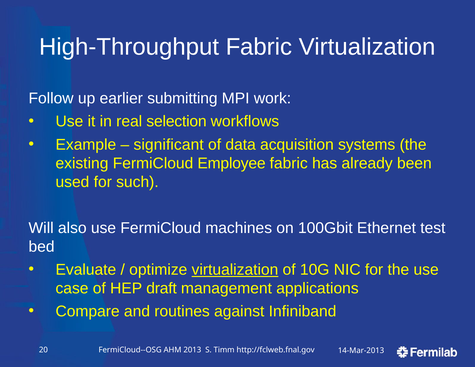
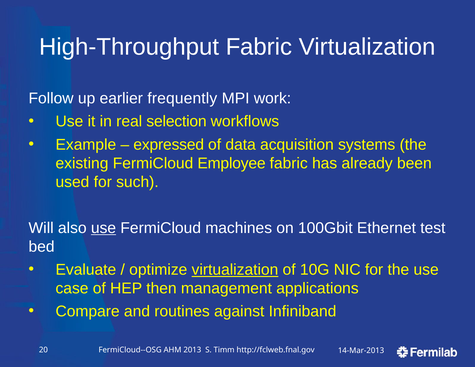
submitting: submitting -> frequently
significant: significant -> expressed
use at (104, 228) underline: none -> present
draft: draft -> then
